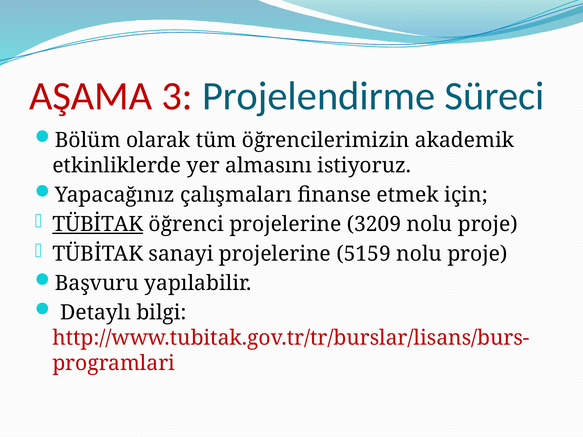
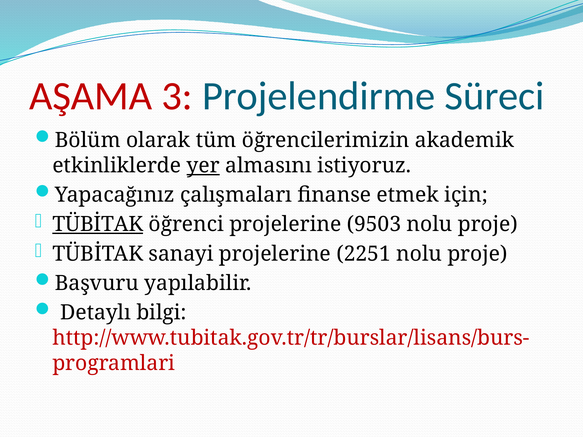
yer underline: none -> present
3209: 3209 -> 9503
5159: 5159 -> 2251
